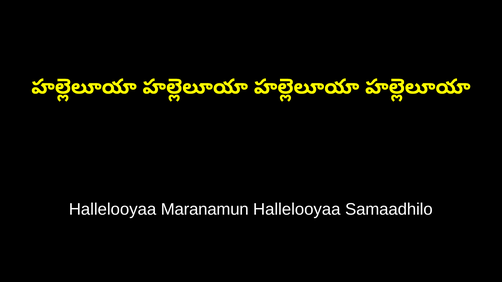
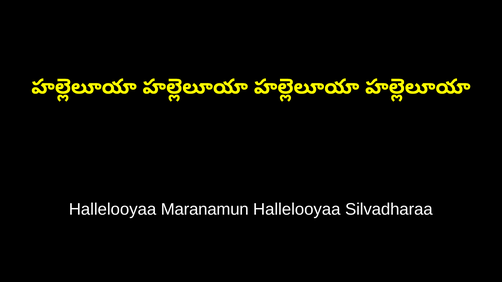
Samaadhilo: Samaadhilo -> Silvadharaa
